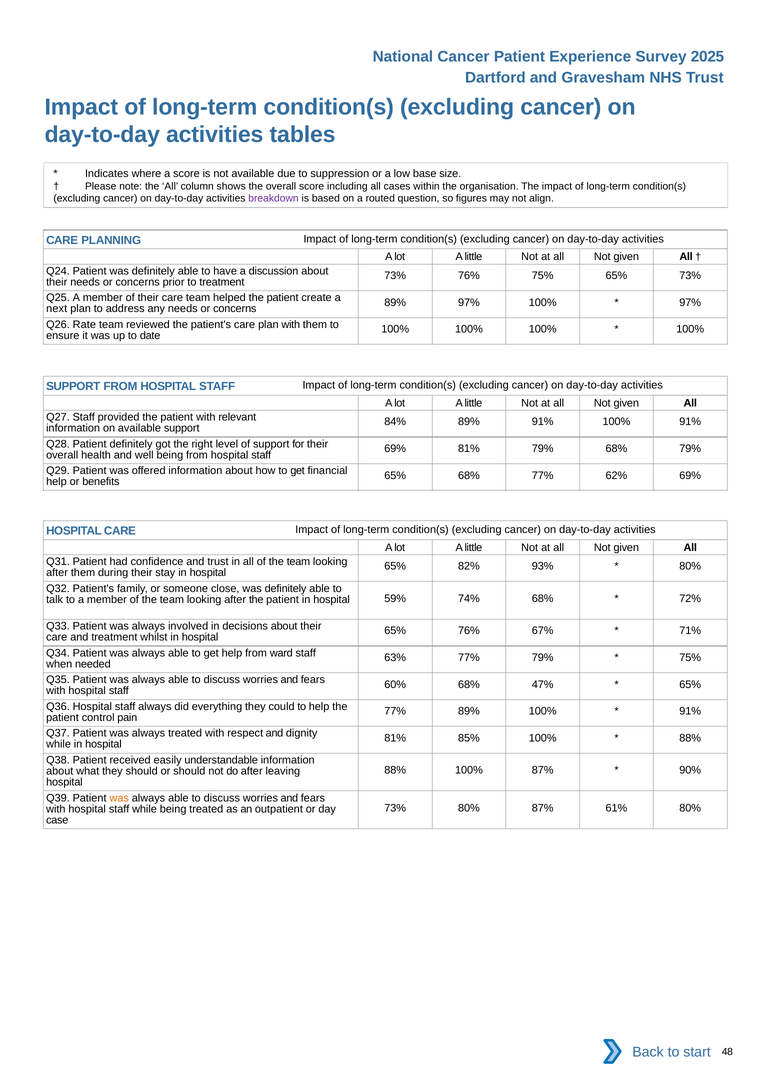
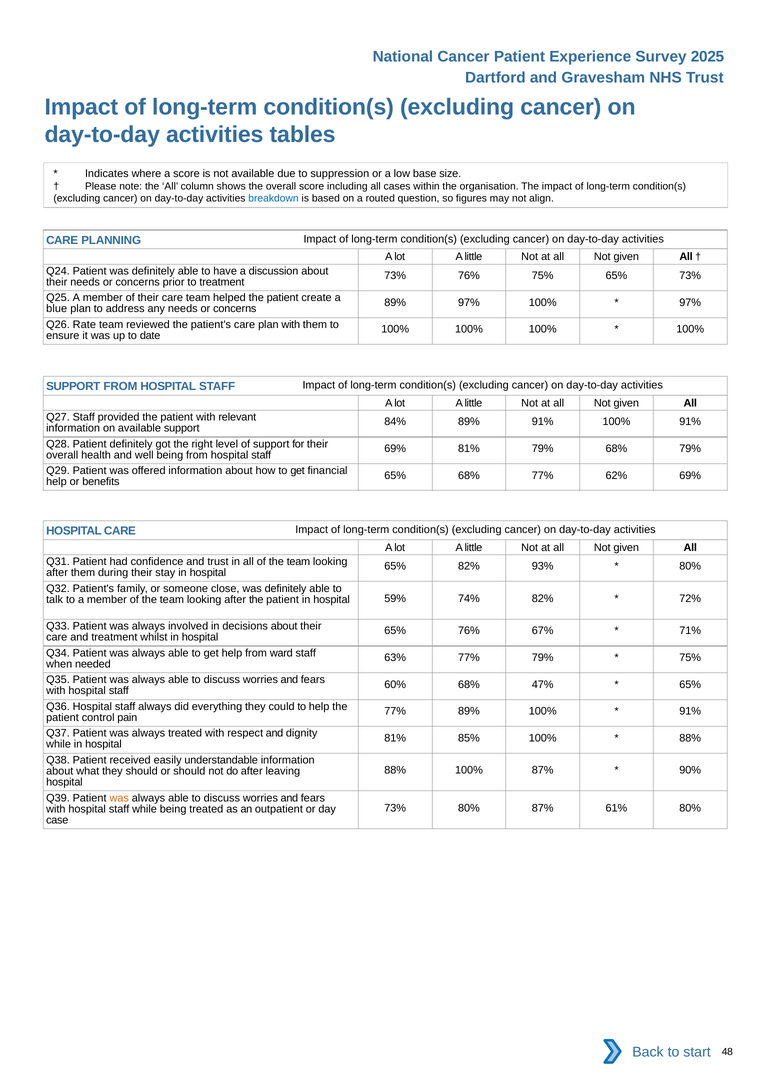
breakdown colour: purple -> blue
next: next -> blue
74% 68%: 68% -> 82%
